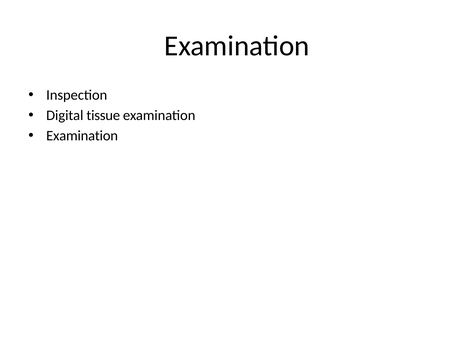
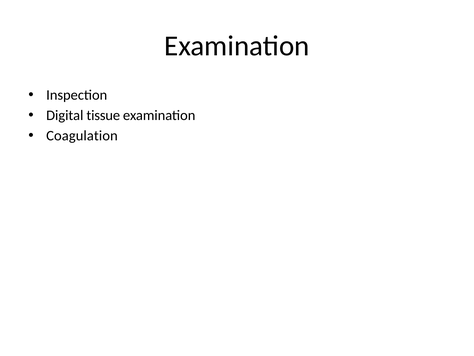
Examination at (82, 136): Examination -> Coagulation
